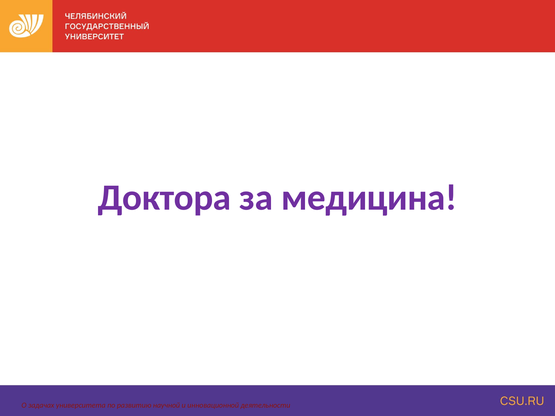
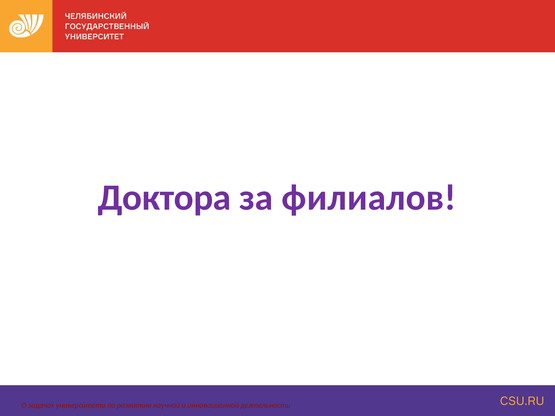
медицина: медицина -> филиалов
